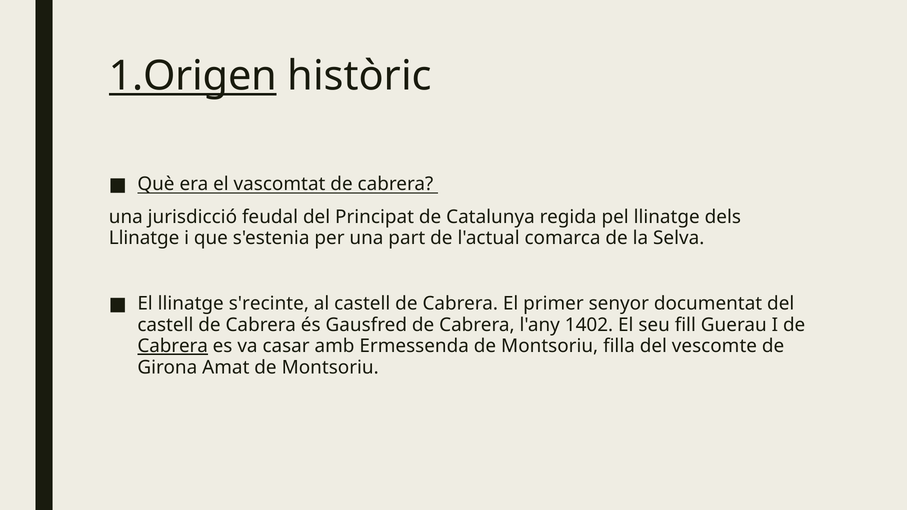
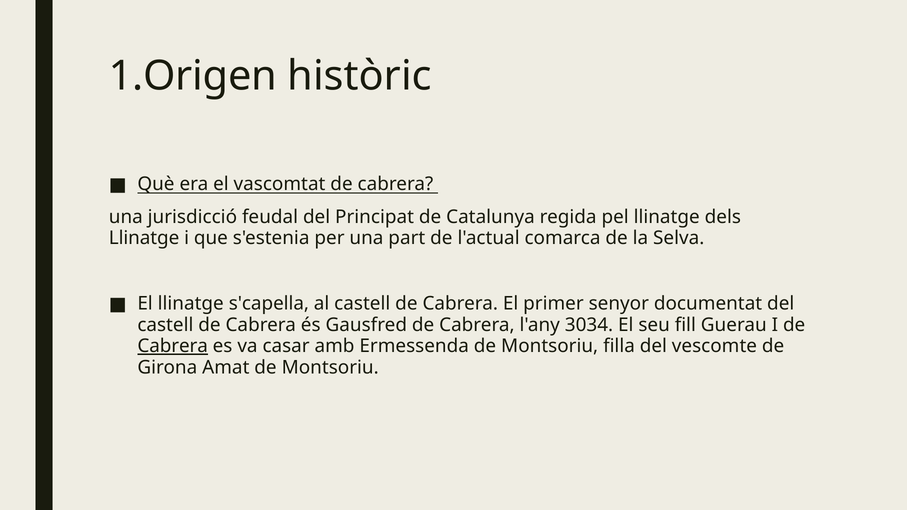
1.Origen underline: present -> none
s'recinte: s'recinte -> s'capella
1402: 1402 -> 3034
